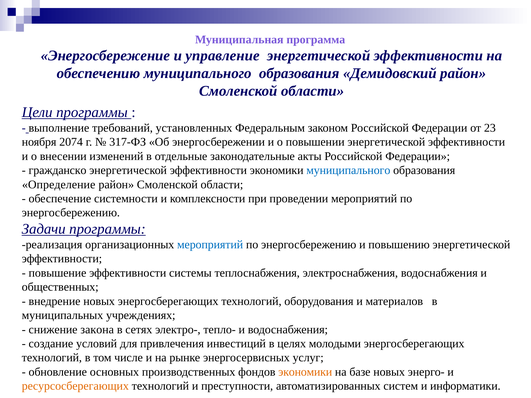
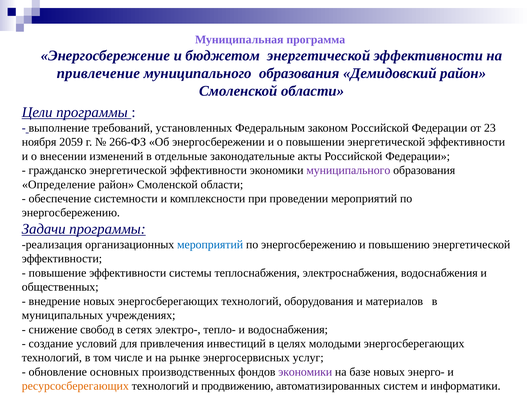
управление: управление -> бюджетом
обеспечению: обеспечению -> привлечение
2074: 2074 -> 2059
317-ФЗ: 317-ФЗ -> 266-ФЗ
муниципального at (348, 170) colour: blue -> purple
закона: закона -> свобод
экономики at (305, 372) colour: orange -> purple
преступности: преступности -> продвижению
